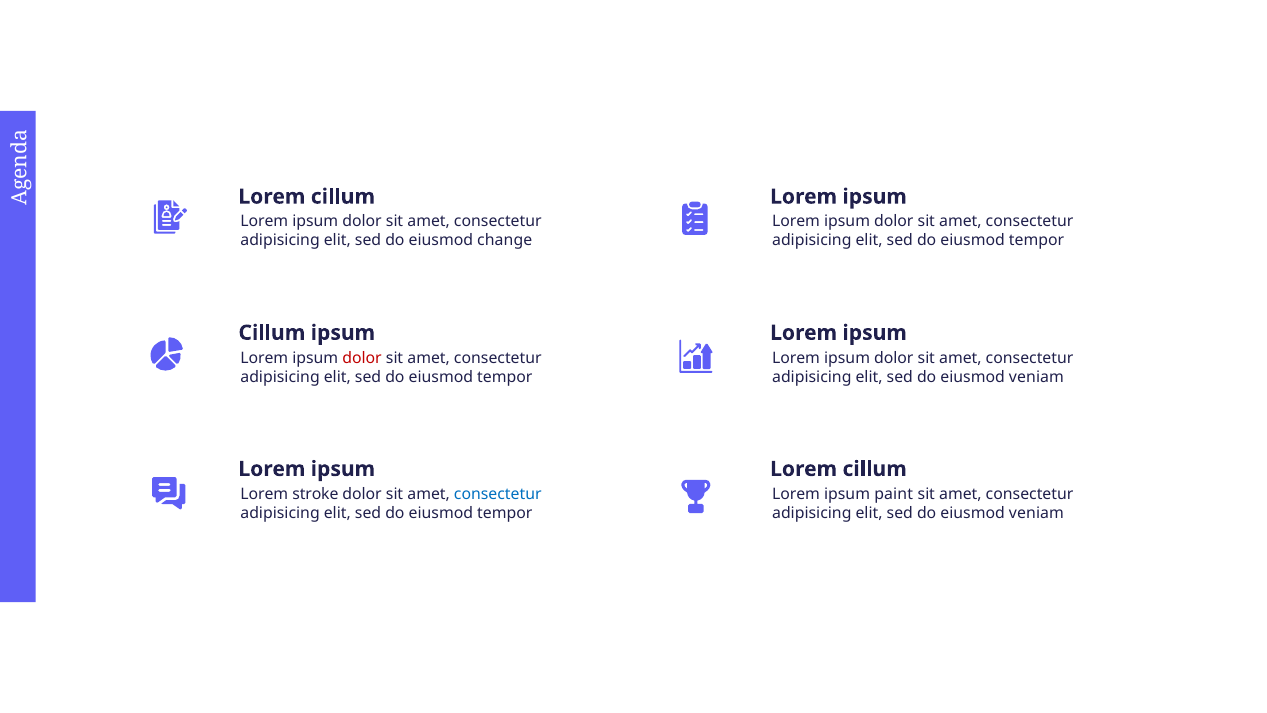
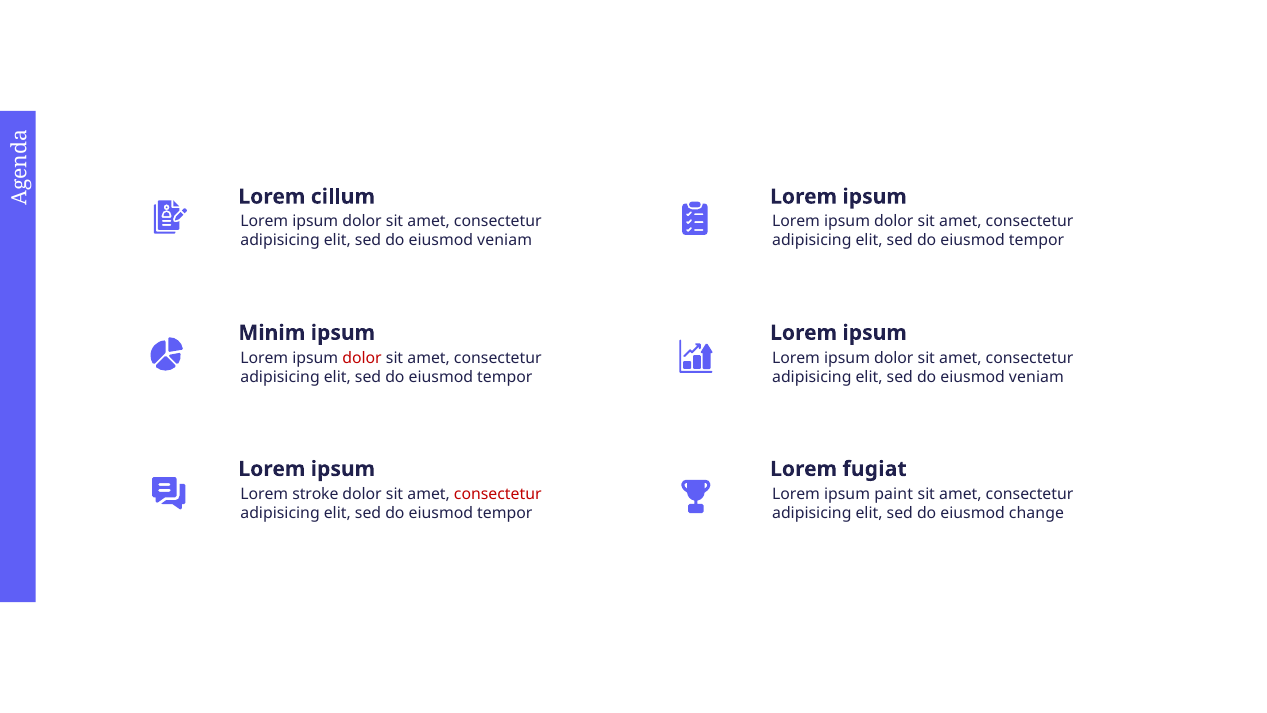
change at (505, 241): change -> veniam
Cillum at (272, 333): Cillum -> Minim
cillum at (875, 469): cillum -> fugiat
consectetur at (498, 494) colour: blue -> red
veniam at (1036, 513): veniam -> change
